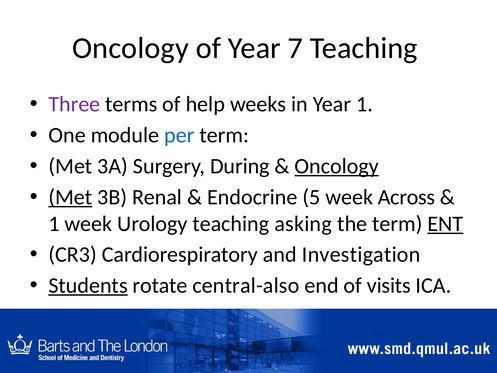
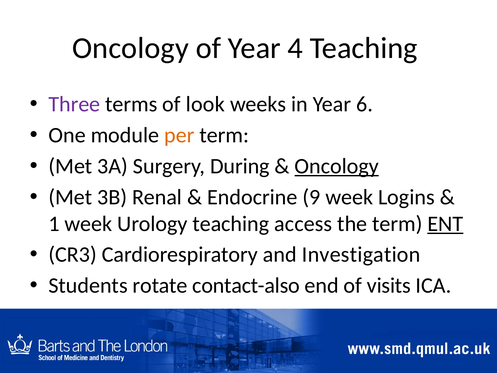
7: 7 -> 4
help: help -> look
Year 1: 1 -> 6
per colour: blue -> orange
Met at (70, 197) underline: present -> none
5: 5 -> 9
Across: Across -> Logins
asking: asking -> access
Students underline: present -> none
central-also: central-also -> contact-also
